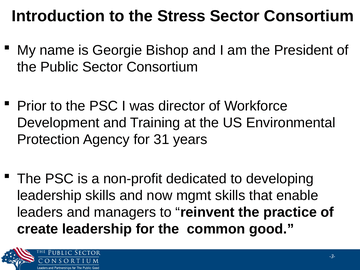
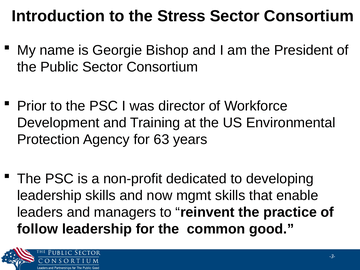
31: 31 -> 63
create: create -> follow
